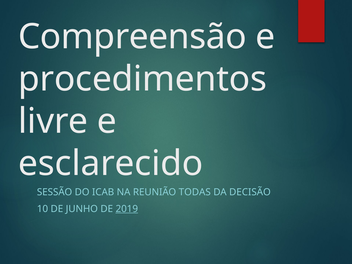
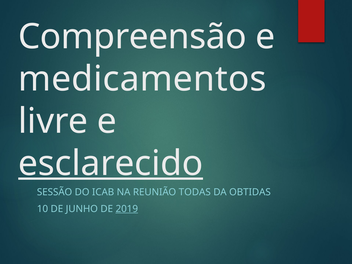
procedimentos: procedimentos -> medicamentos
esclarecido underline: none -> present
DECISÃO: DECISÃO -> OBTIDAS
